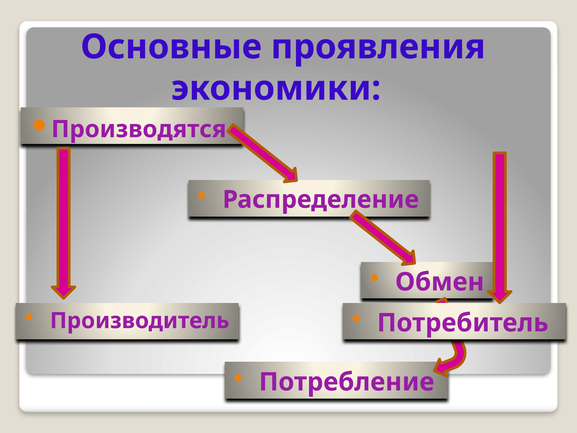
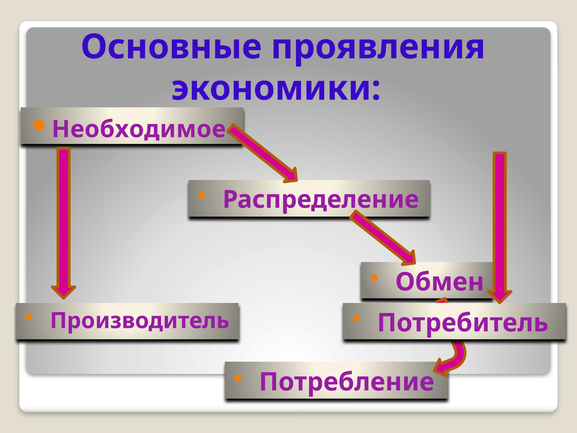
Производятся: Производятся -> Необходимое
